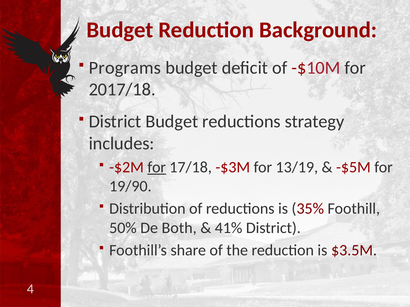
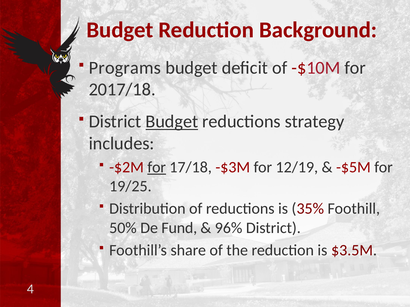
Budget at (172, 122) underline: none -> present
13/19: 13/19 -> 12/19
19/90: 19/90 -> 19/25
Both: Both -> Fund
41%: 41% -> 96%
